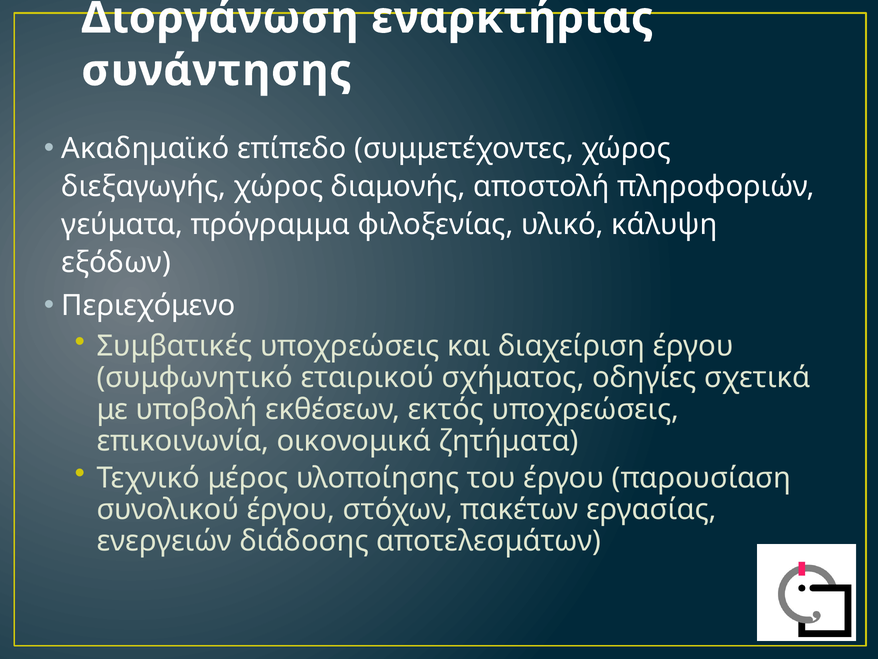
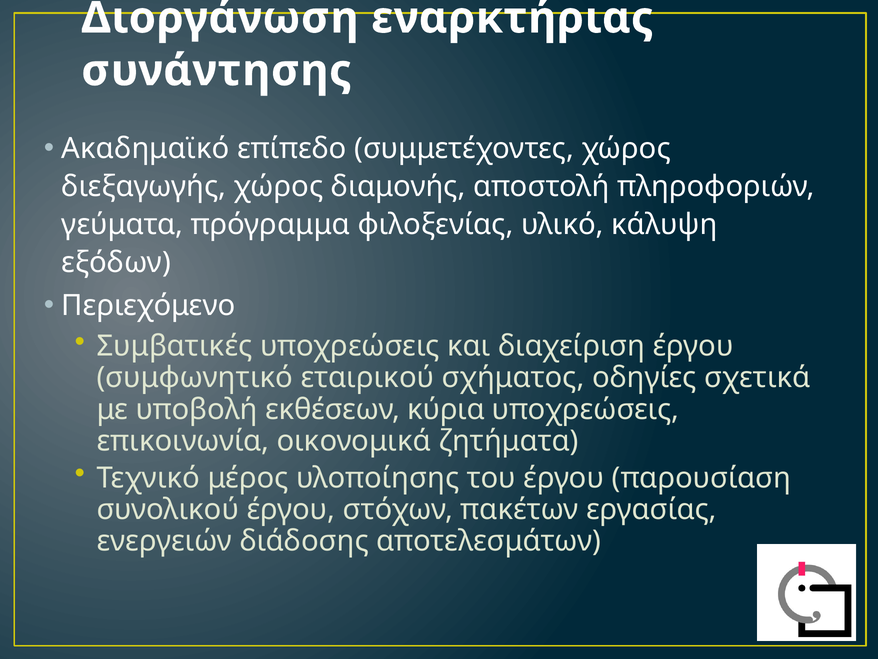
εκτός: εκτός -> κύρια
